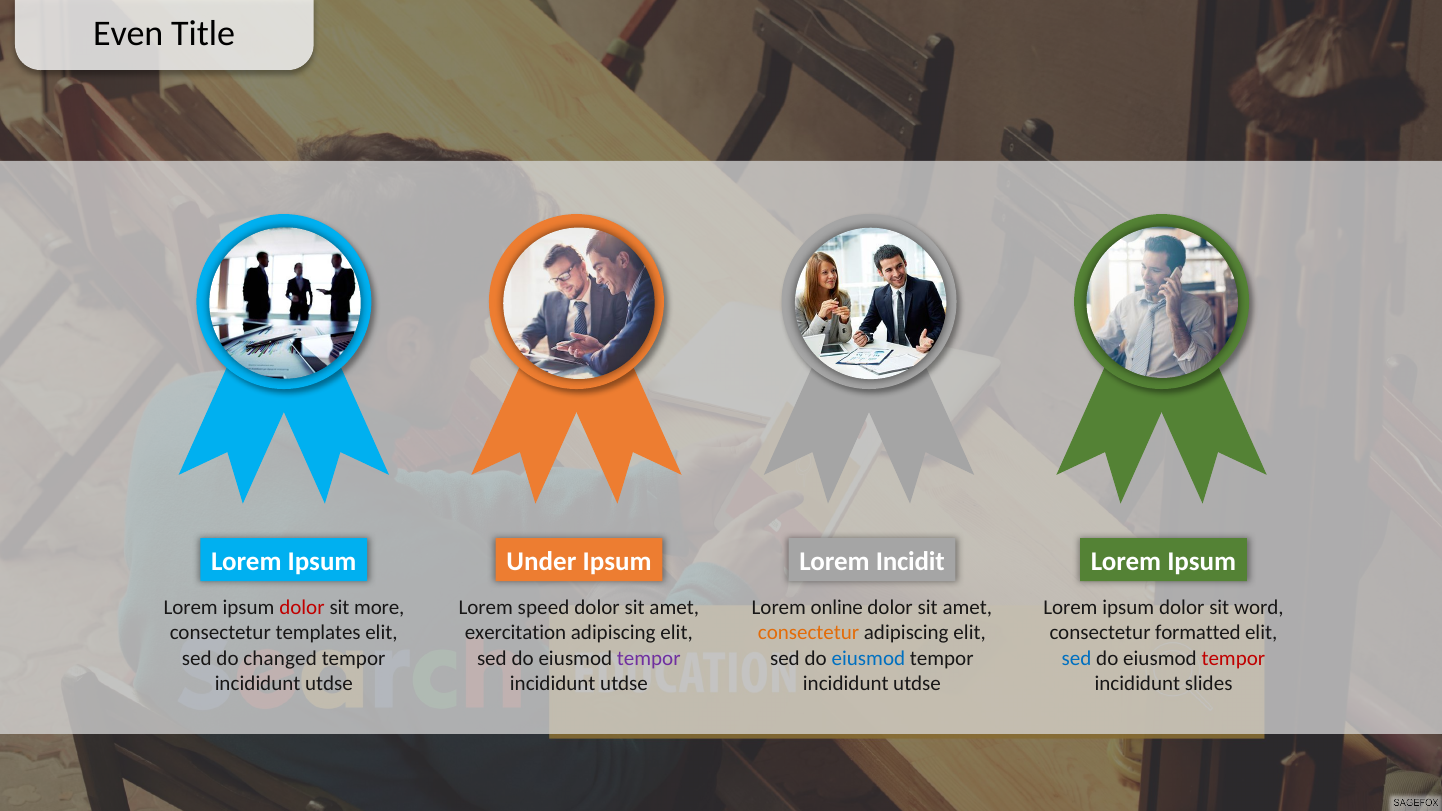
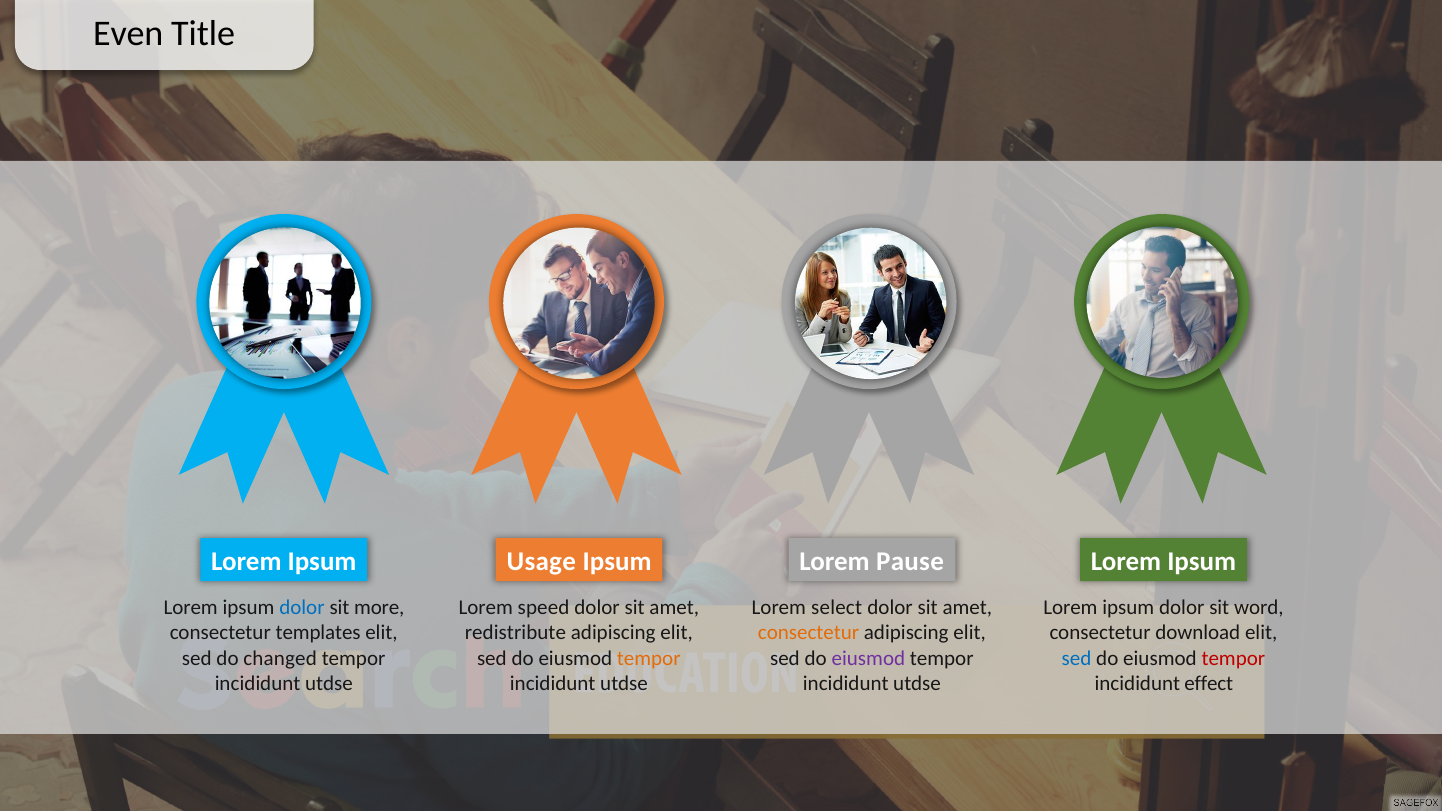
Under: Under -> Usage
Incidit: Incidit -> Pause
dolor at (302, 608) colour: red -> blue
online: online -> select
exercitation: exercitation -> redistribute
formatted: formatted -> download
tempor at (649, 658) colour: purple -> orange
eiusmod at (868, 658) colour: blue -> purple
slides: slides -> effect
